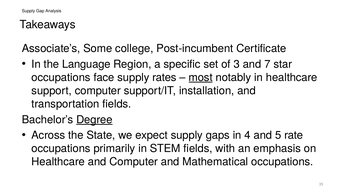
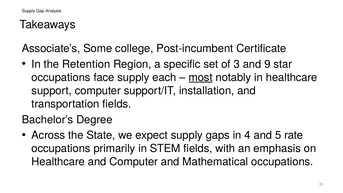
Language: Language -> Retention
7: 7 -> 9
rates: rates -> each
Degree underline: present -> none
